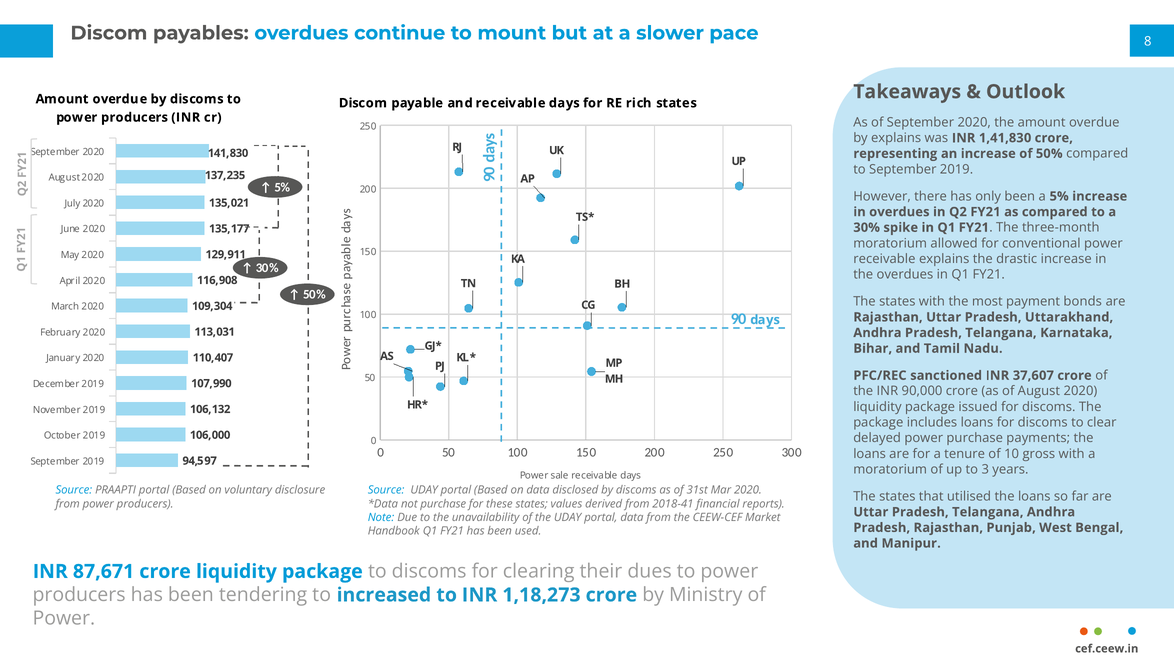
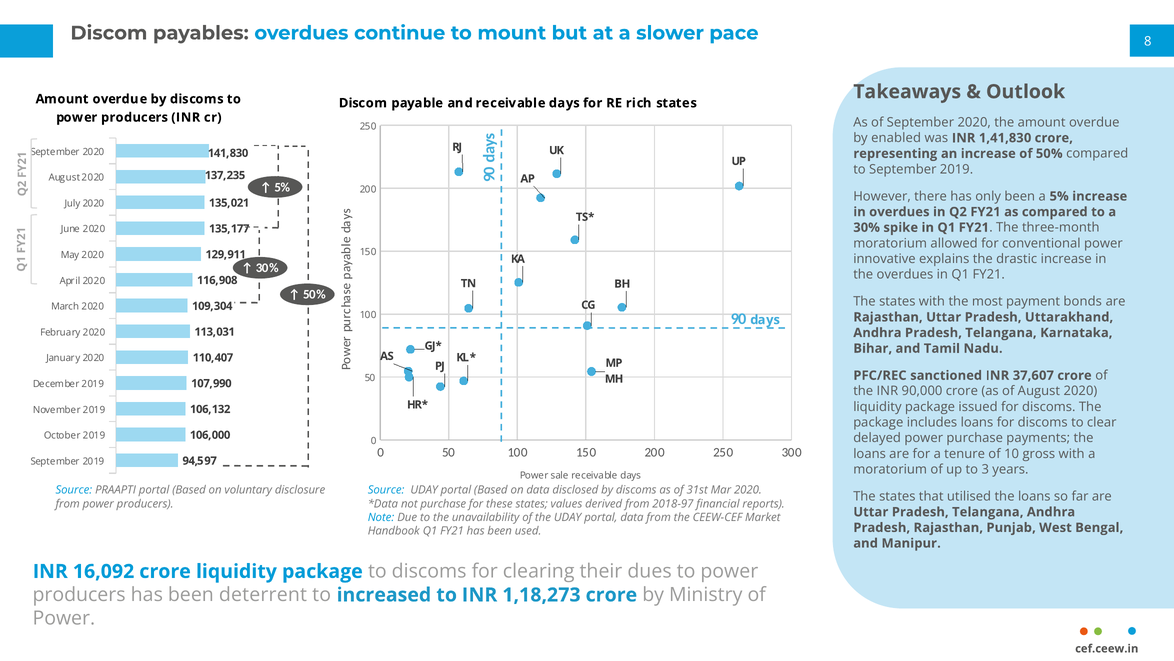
by explains: explains -> enabled
receivable at (884, 259): receivable -> innovative
2018-41: 2018-41 -> 2018-97
87,671: 87,671 -> 16,092
tendering: tendering -> deterrent
